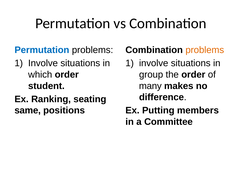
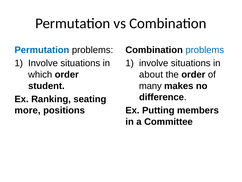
problems at (205, 50) colour: orange -> blue
group: group -> about
same: same -> more
